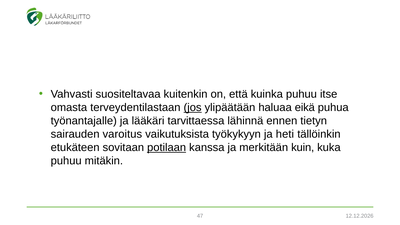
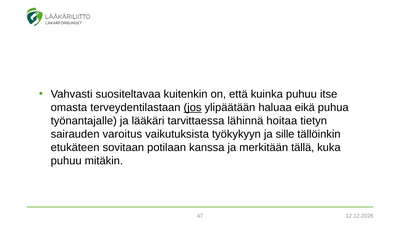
ennen: ennen -> hoitaa
heti: heti -> sille
potilaan underline: present -> none
kuin: kuin -> tällä
